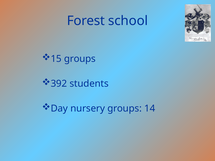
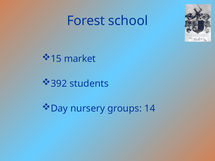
15 groups: groups -> market
